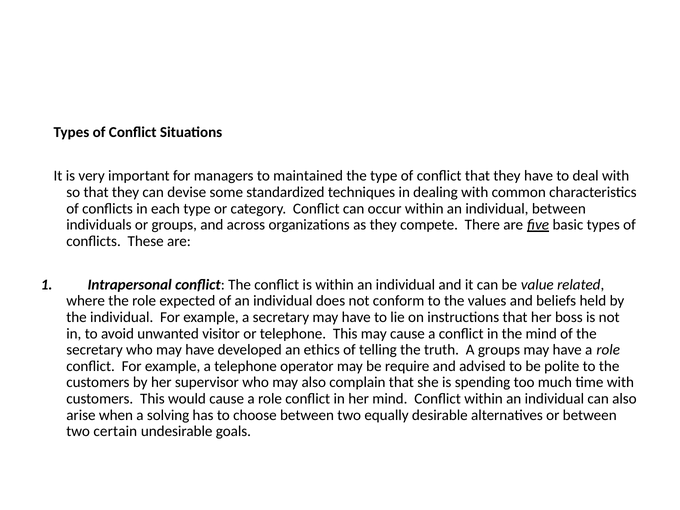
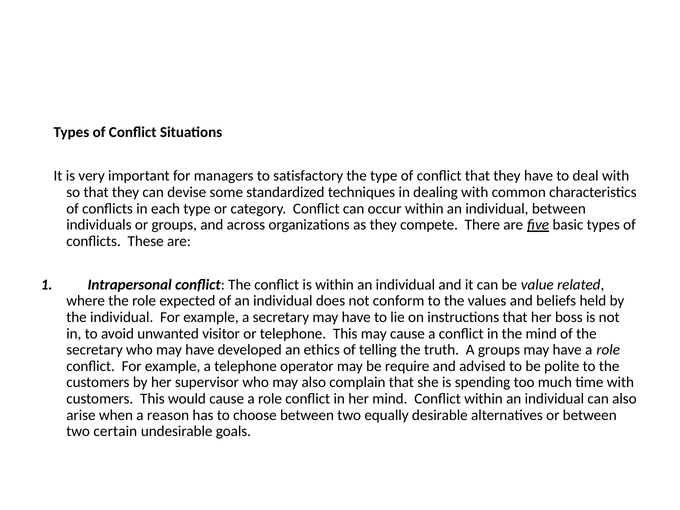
maintained: maintained -> satisfactory
solving: solving -> reason
